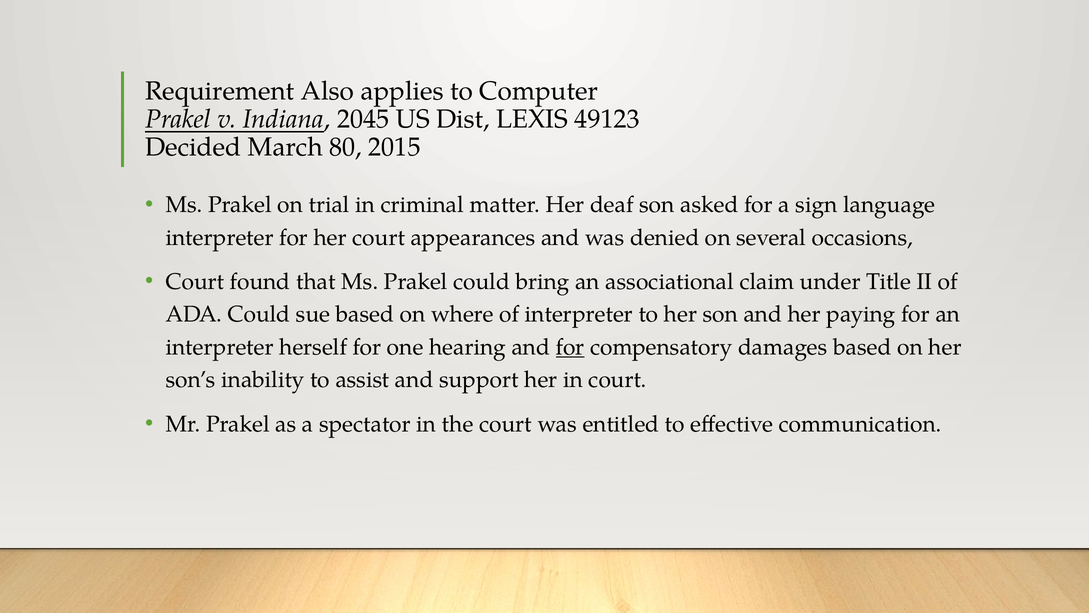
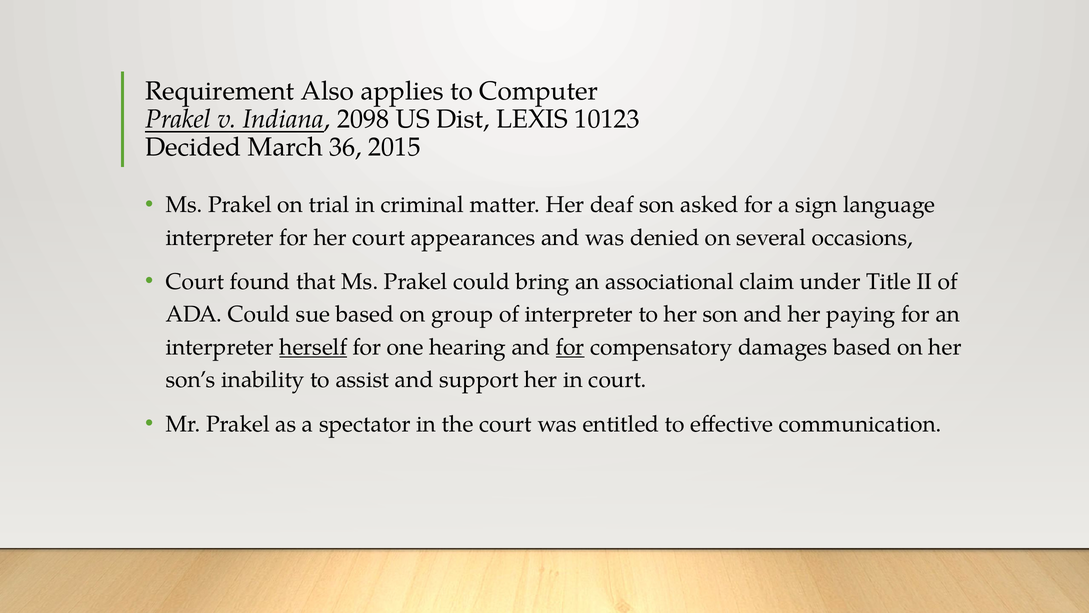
2045: 2045 -> 2098
49123: 49123 -> 10123
80: 80 -> 36
where: where -> group
herself underline: none -> present
